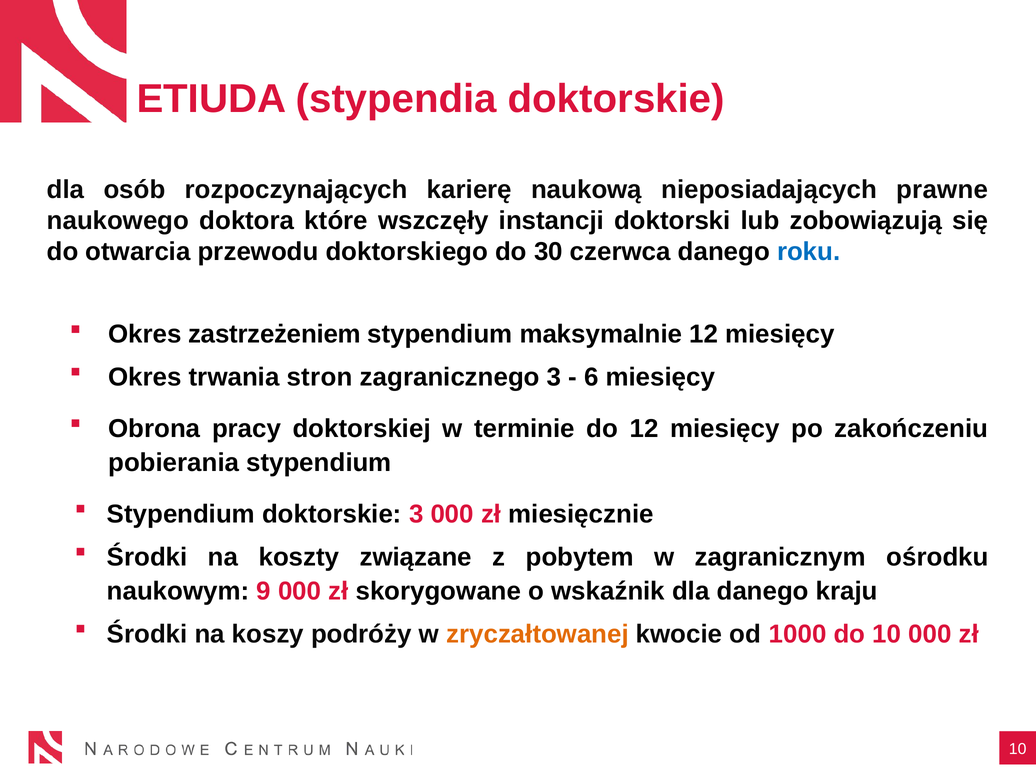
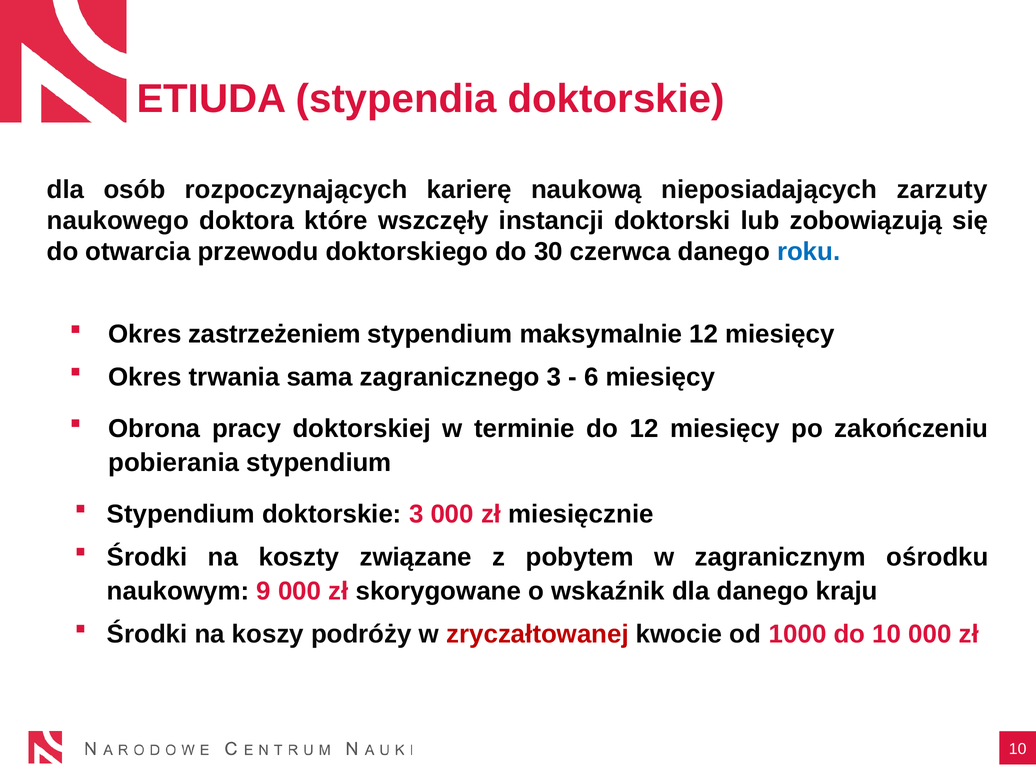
prawne: prawne -> zarzuty
stron: stron -> sama
zryczałtowanej colour: orange -> red
